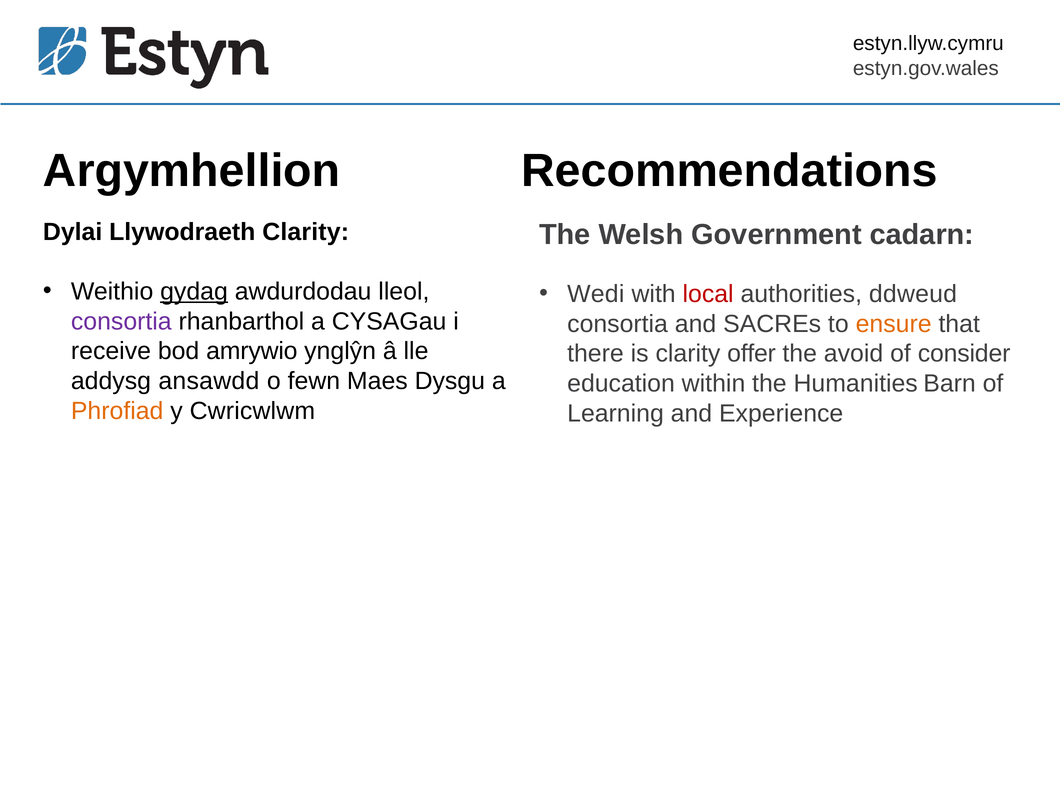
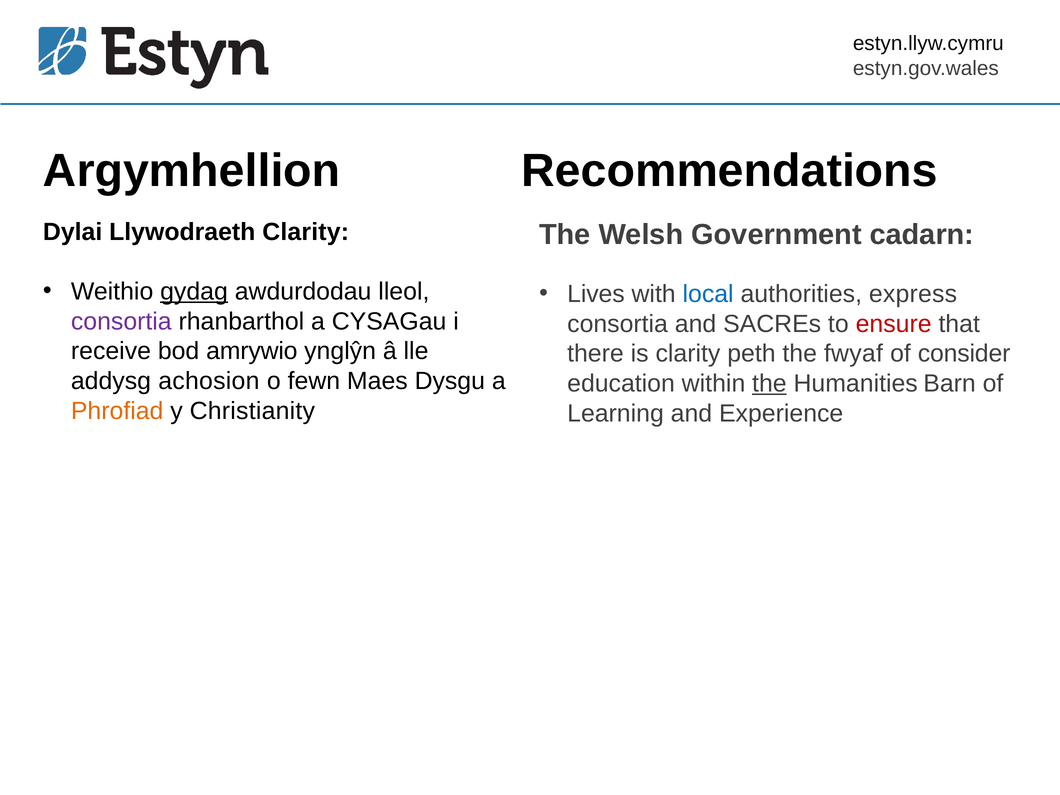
Wedi: Wedi -> Lives
local colour: red -> blue
ddweud: ddweud -> express
ensure colour: orange -> red
offer: offer -> peth
avoid: avoid -> fwyaf
ansawdd: ansawdd -> achosion
the at (769, 384) underline: none -> present
Cwricwlwm: Cwricwlwm -> Christianity
